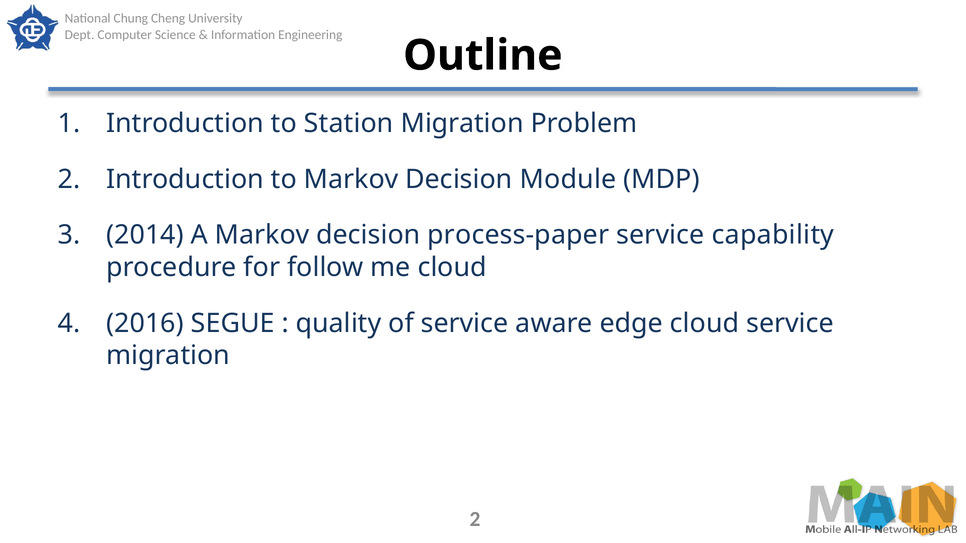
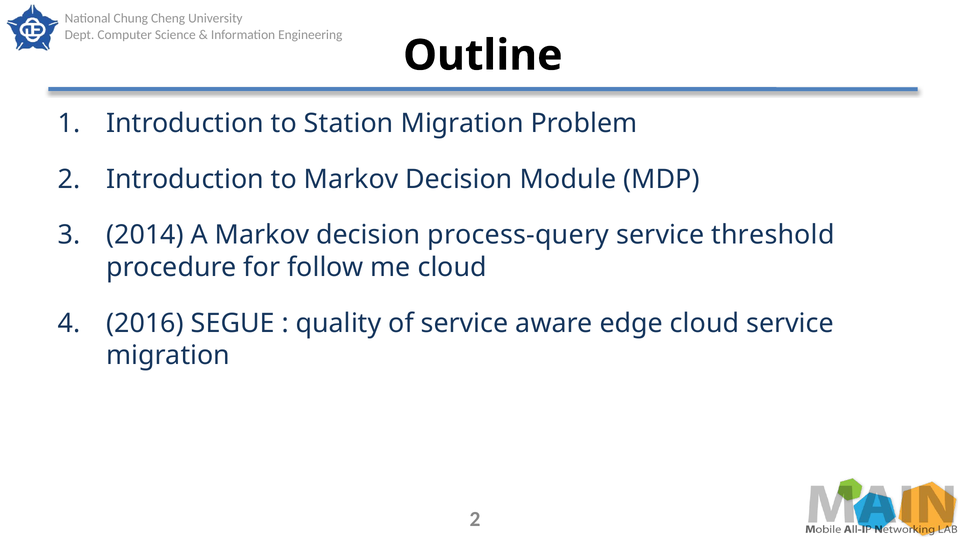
process-paper: process-paper -> process-query
capability: capability -> threshold
